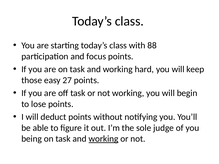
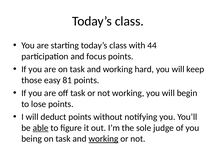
88: 88 -> 44
27: 27 -> 81
able underline: none -> present
